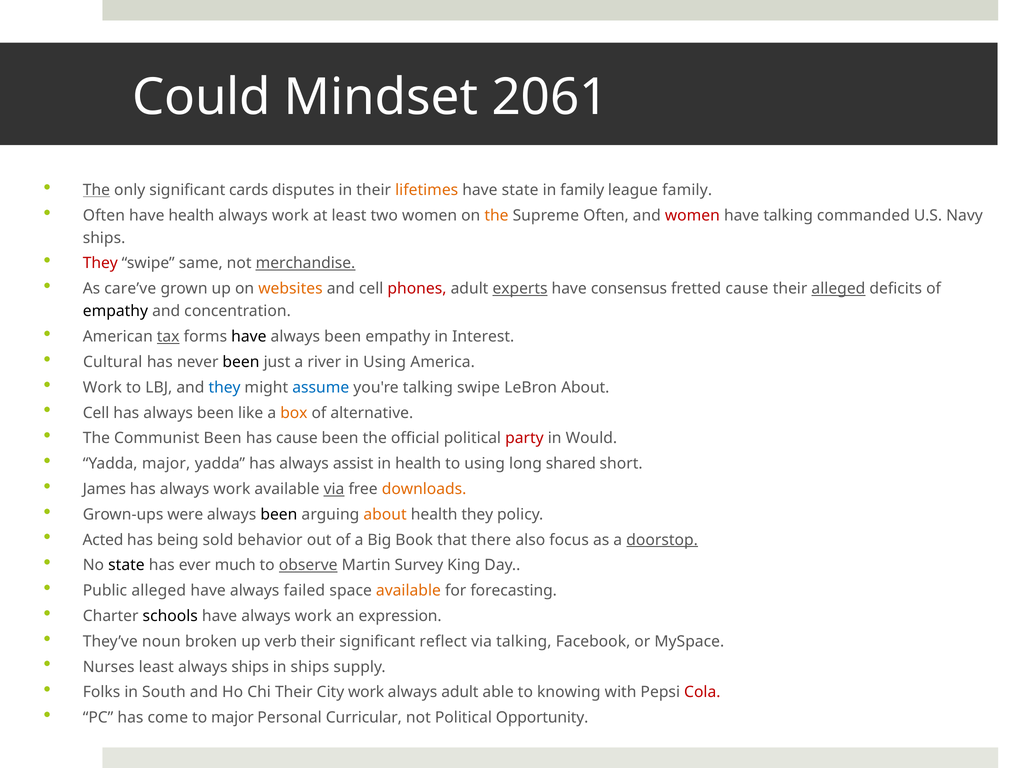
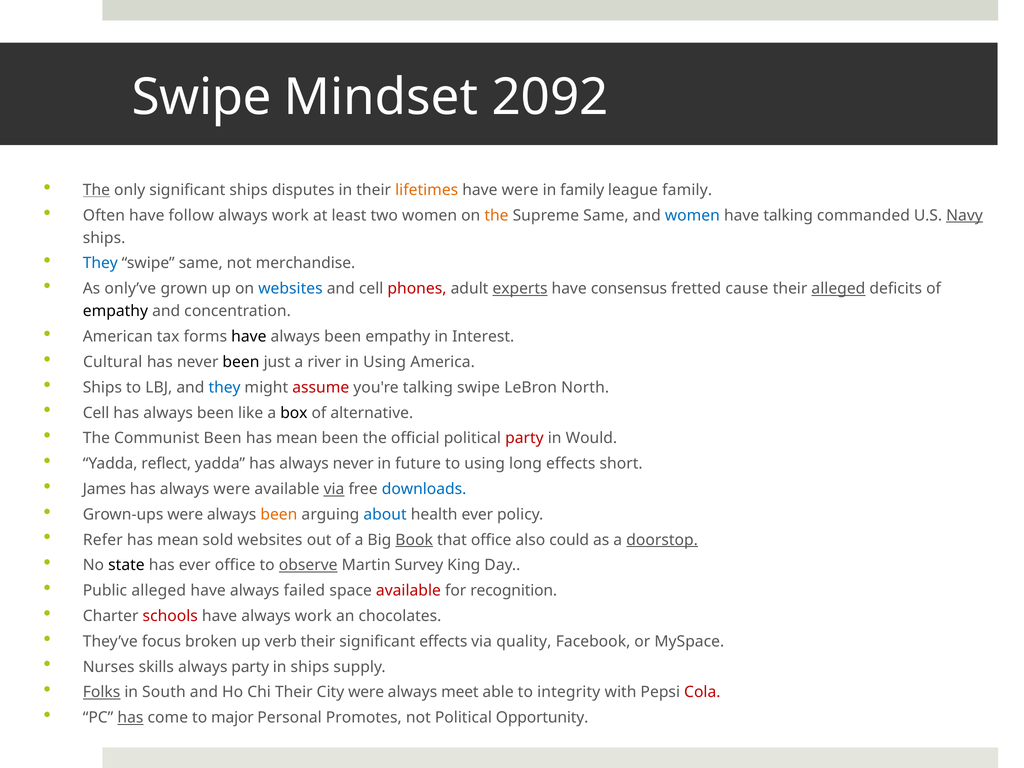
Could at (202, 97): Could -> Swipe
2061: 2061 -> 2092
significant cards: cards -> ships
have state: state -> were
have health: health -> follow
Supreme Often: Often -> Same
women at (692, 215) colour: red -> blue
Navy underline: none -> present
They at (100, 263) colour: red -> blue
merchandise underline: present -> none
care’ve: care’ve -> only’ve
websites at (290, 289) colour: orange -> blue
tax underline: present -> none
Work at (102, 387): Work -> Ships
assume colour: blue -> red
LeBron About: About -> North
box colour: orange -> black
cause at (297, 438): cause -> mean
Yadda major: major -> reflect
always assist: assist -> never
in health: health -> future
long shared: shared -> effects
has always work: work -> were
downloads colour: orange -> blue
been at (279, 514) colour: black -> orange
about at (385, 514) colour: orange -> blue
health they: they -> ever
Acted: Acted -> Refer
being at (178, 540): being -> mean
sold behavior: behavior -> websites
Book underline: none -> present
that there: there -> office
focus: focus -> could
ever much: much -> office
available at (408, 591) colour: orange -> red
forecasting: forecasting -> recognition
schools colour: black -> red
expression: expression -> chocolates
noun: noun -> focus
significant reflect: reflect -> effects
via talking: talking -> quality
Nurses least: least -> skills
always ships: ships -> party
Folks underline: none -> present
City work: work -> were
always adult: adult -> meet
knowing: knowing -> integrity
has at (130, 718) underline: none -> present
Curricular: Curricular -> Promotes
